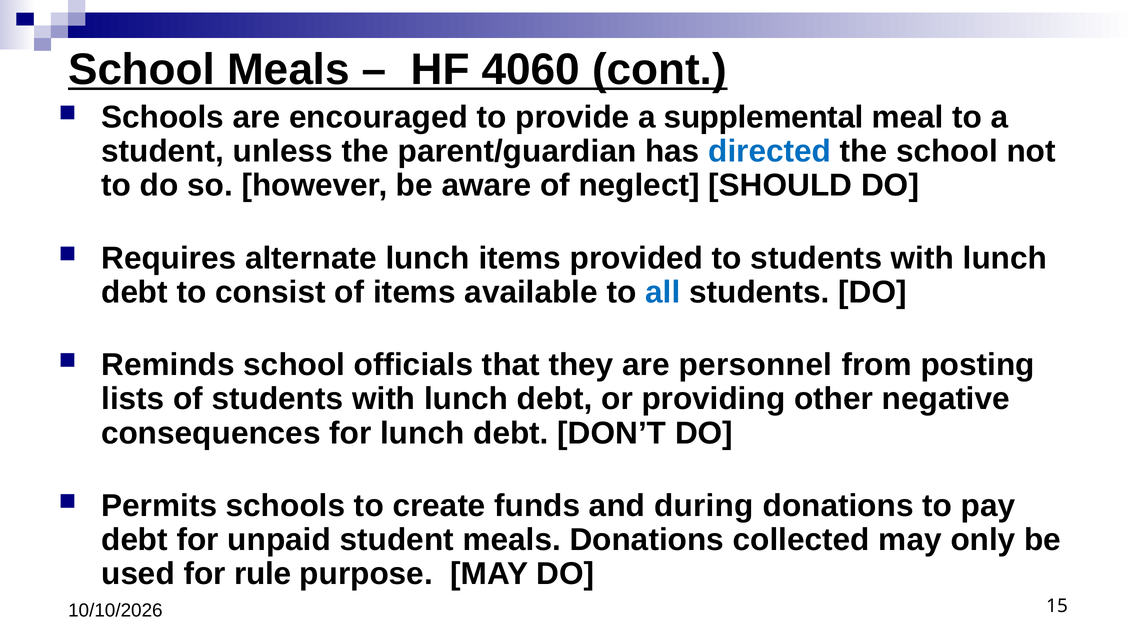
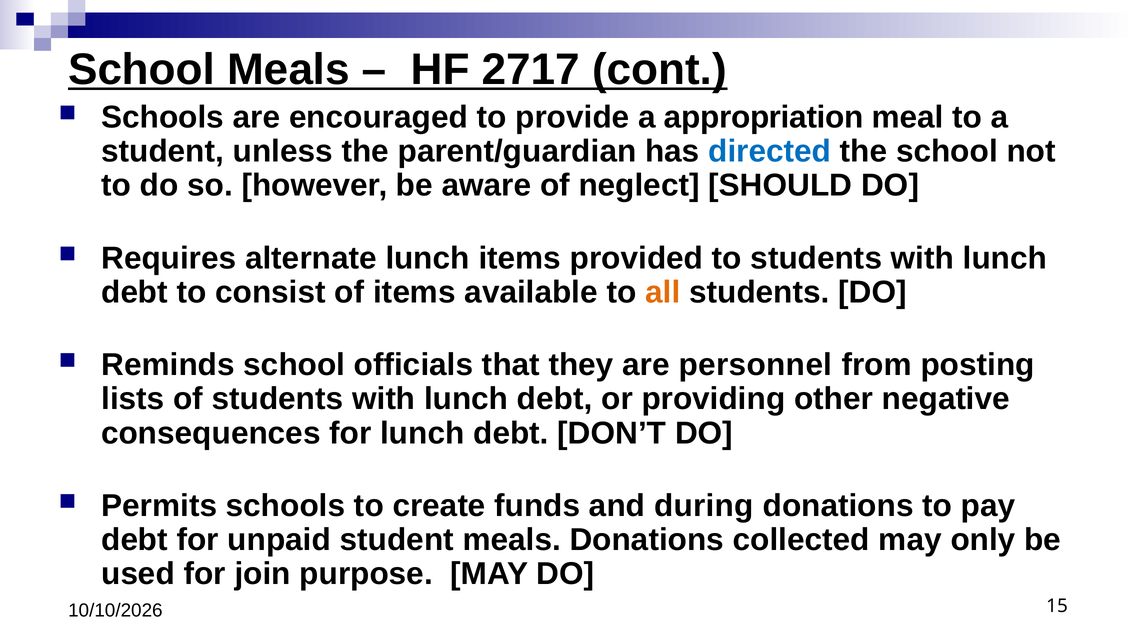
4060: 4060 -> 2717
supplemental: supplemental -> appropriation
all colour: blue -> orange
rule: rule -> join
